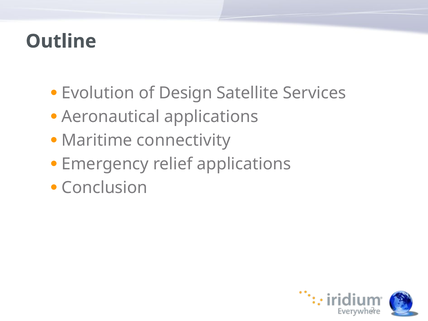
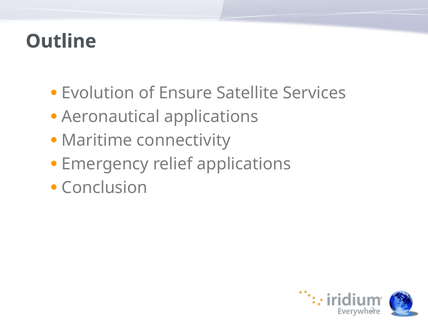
Design: Design -> Ensure
